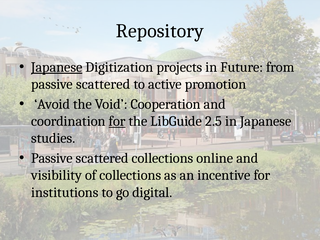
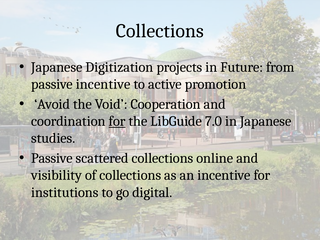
Repository at (160, 31): Repository -> Collections
Japanese at (57, 67) underline: present -> none
scattered at (103, 84): scattered -> incentive
2.5: 2.5 -> 7.0
